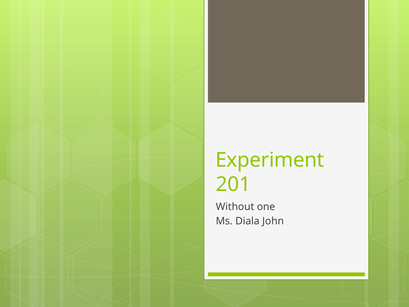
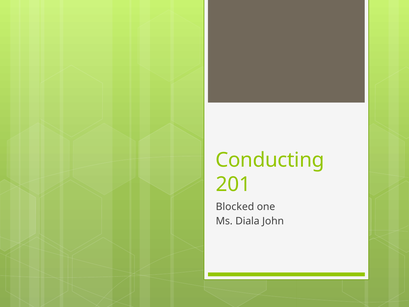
Experiment: Experiment -> Conducting
Without: Without -> Blocked
